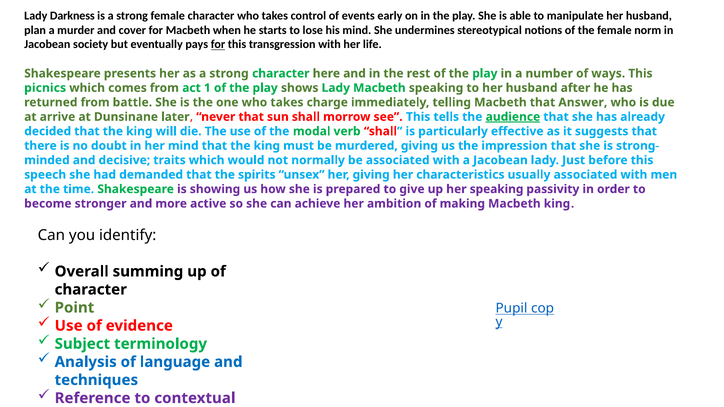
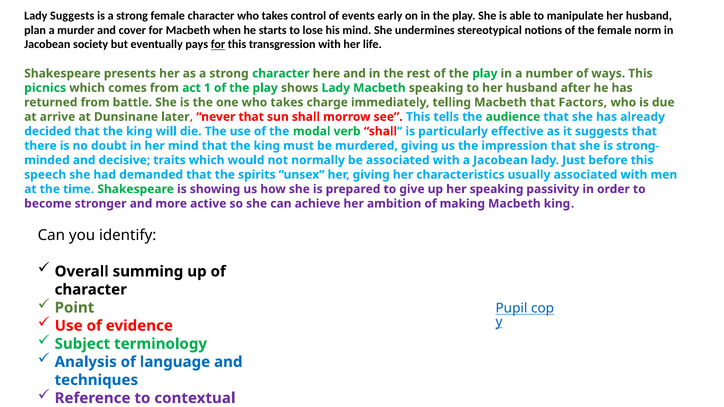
Lady Darkness: Darkness -> Suggests
that Answer: Answer -> Factors
audience underline: present -> none
